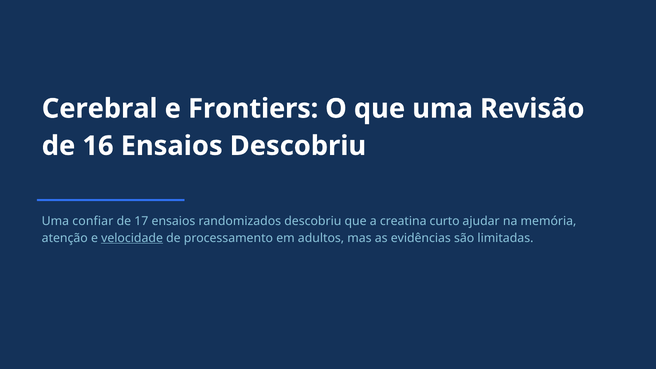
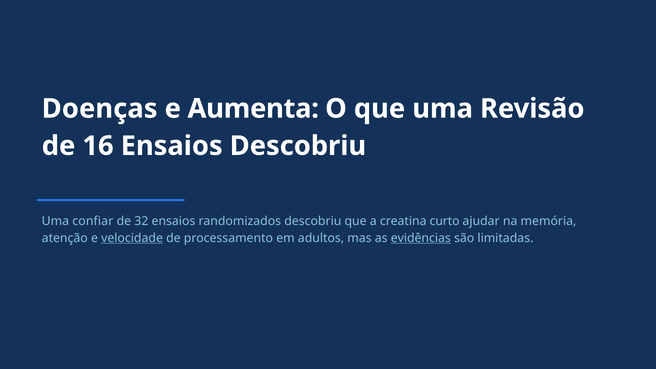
Cerebral: Cerebral -> Doenças
Frontiers: Frontiers -> Aumenta
17: 17 -> 32
evidências underline: none -> present
